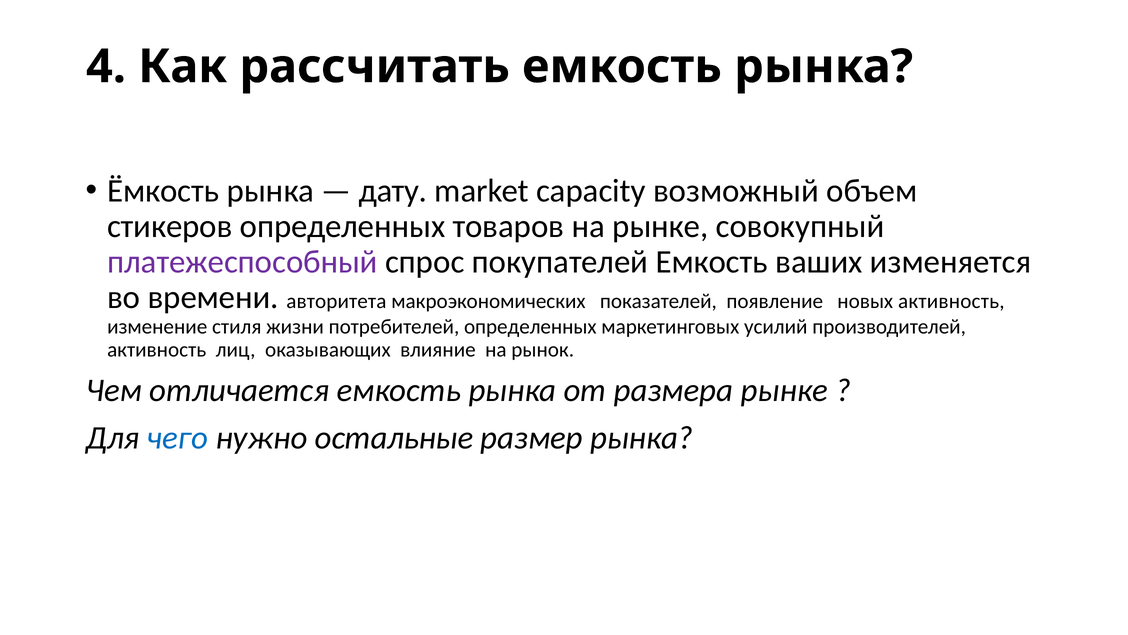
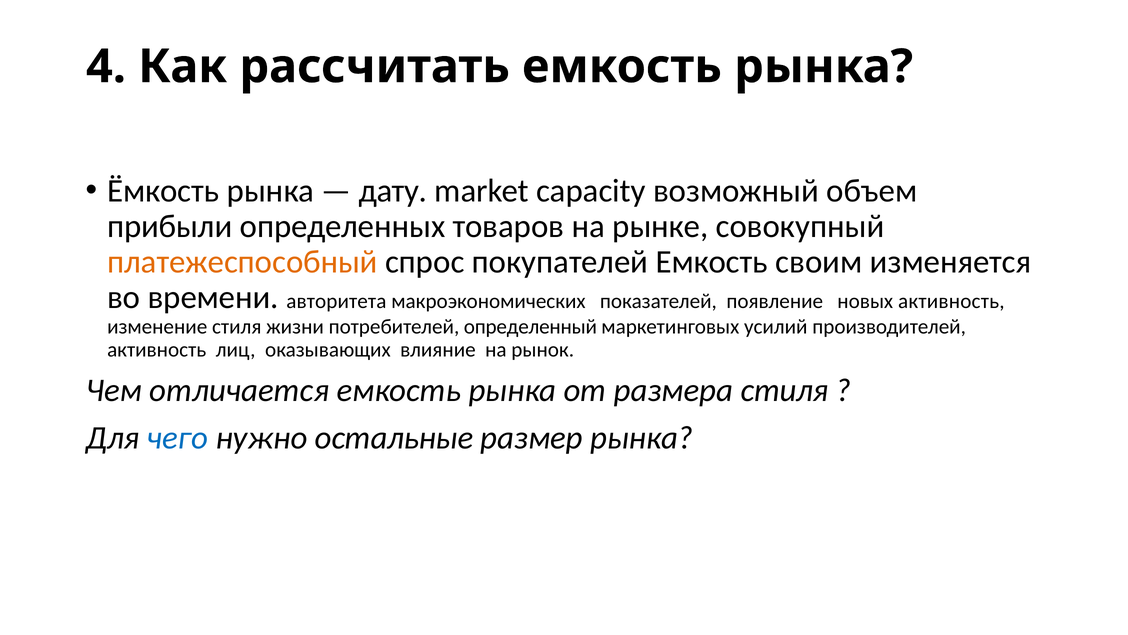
стикеров: стикеров -> прибыли
платежеспособный colour: purple -> orange
ваших: ваших -> своим
потребителей определенных: определенных -> определенный
размера рынке: рынке -> стиля
